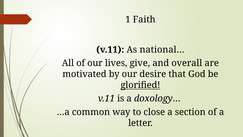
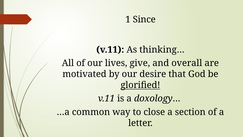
Faith: Faith -> Since
national…: national… -> thinking…
